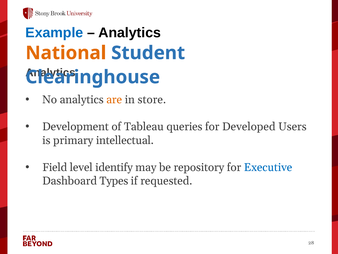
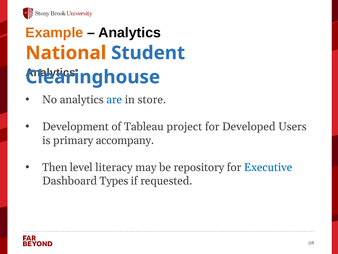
Example colour: blue -> orange
are colour: orange -> blue
queries: queries -> project
intellectual: intellectual -> accompany
Field: Field -> Then
identify: identify -> literacy
